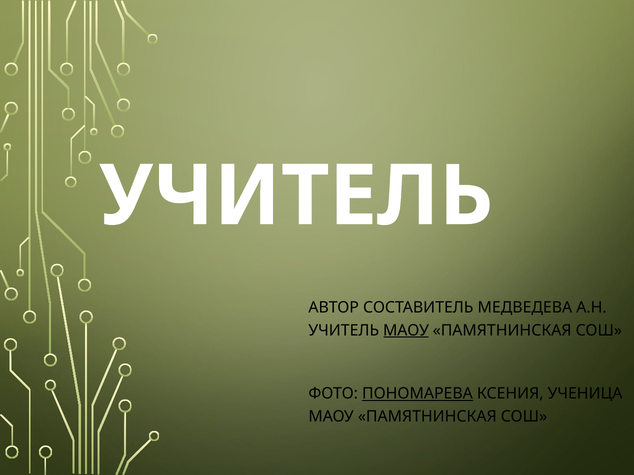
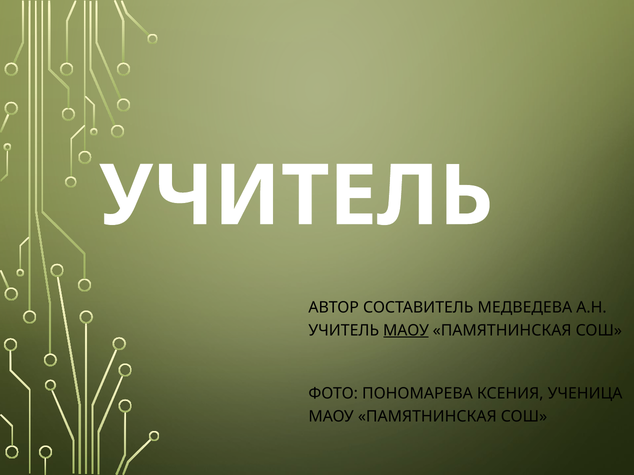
ПОНОМАРЕВА underline: present -> none
